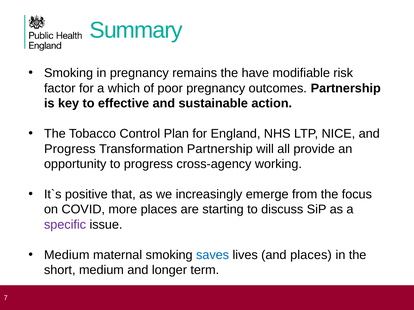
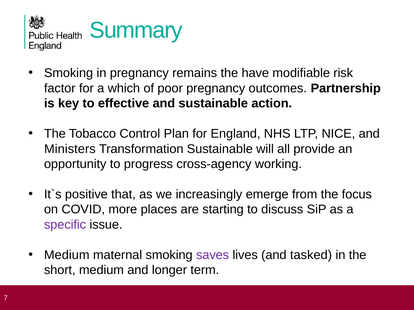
Progress at (70, 149): Progress -> Ministers
Transformation Partnership: Partnership -> Sustainable
saves colour: blue -> purple
and places: places -> tasked
